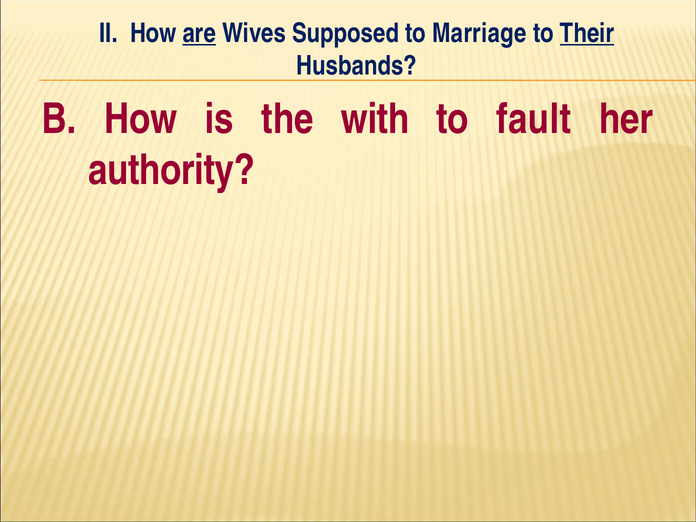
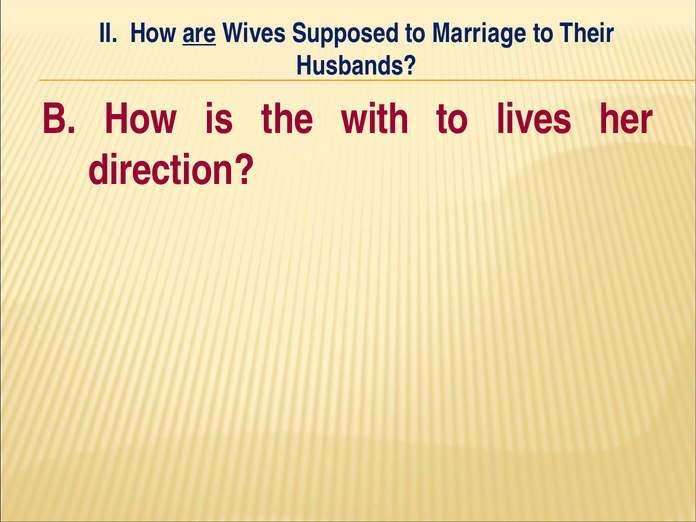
Their underline: present -> none
fault: fault -> lives
authority: authority -> direction
